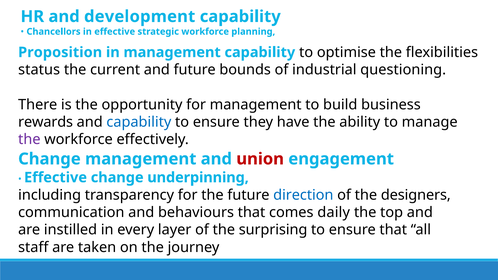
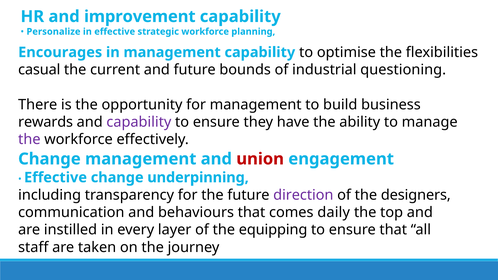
development: development -> improvement
Chancellors: Chancellors -> Personalize
Proposition: Proposition -> Encourages
status: status -> casual
capability at (139, 122) colour: blue -> purple
direction colour: blue -> purple
surprising: surprising -> equipping
